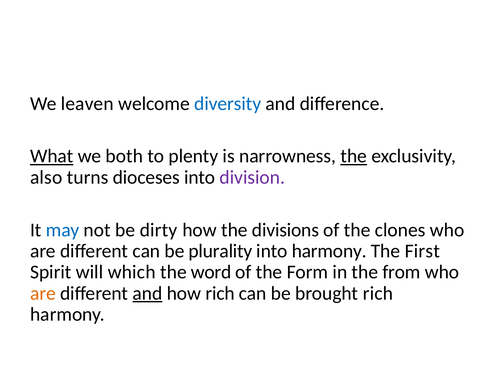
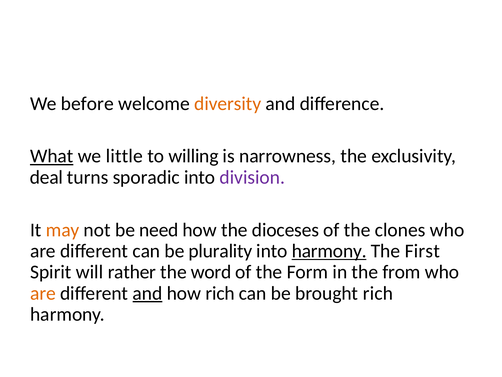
leaven: leaven -> before
diversity colour: blue -> orange
both: both -> little
plenty: plenty -> willing
the at (354, 156) underline: present -> none
also: also -> deal
dioceses: dioceses -> sporadic
may colour: blue -> orange
dirty: dirty -> need
divisions: divisions -> dioceses
harmony at (329, 251) underline: none -> present
which: which -> rather
